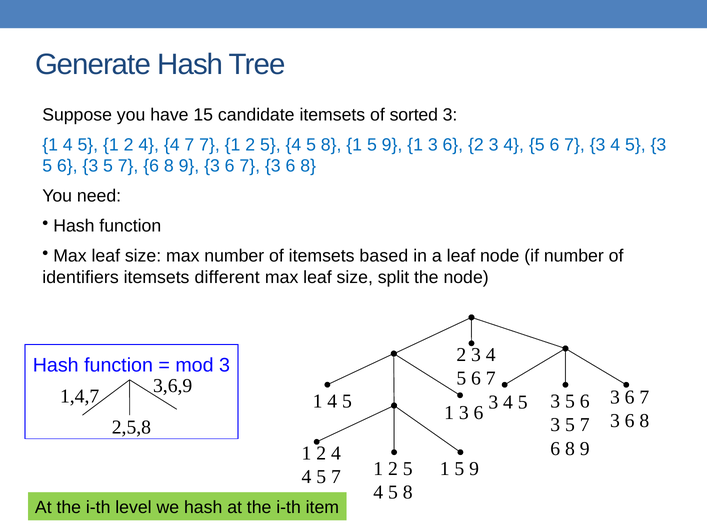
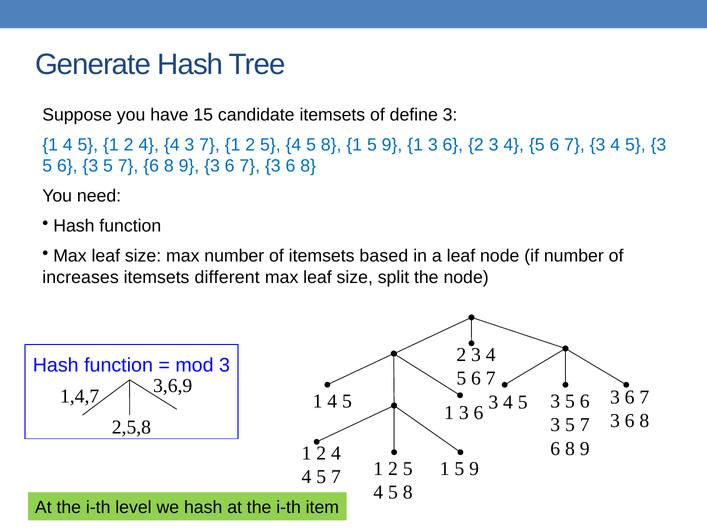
sorted: sorted -> define
4 7: 7 -> 3
identifiers: identifiers -> increases
